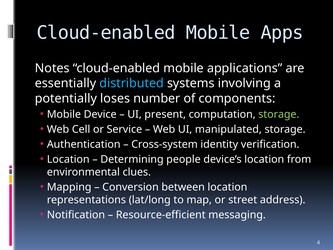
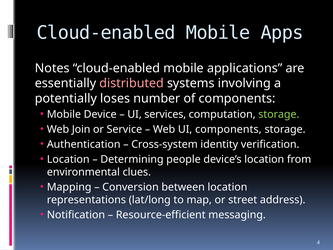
distributed colour: light blue -> pink
present: present -> services
Cell: Cell -> Join
UI manipulated: manipulated -> components
